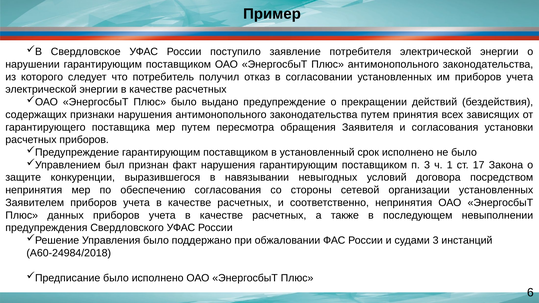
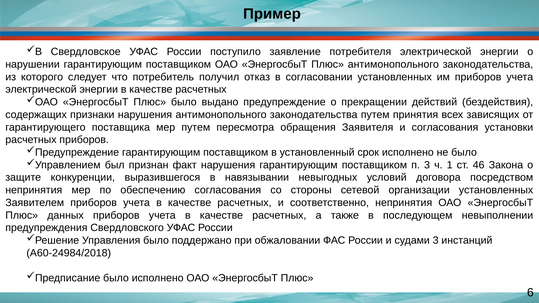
17: 17 -> 46
